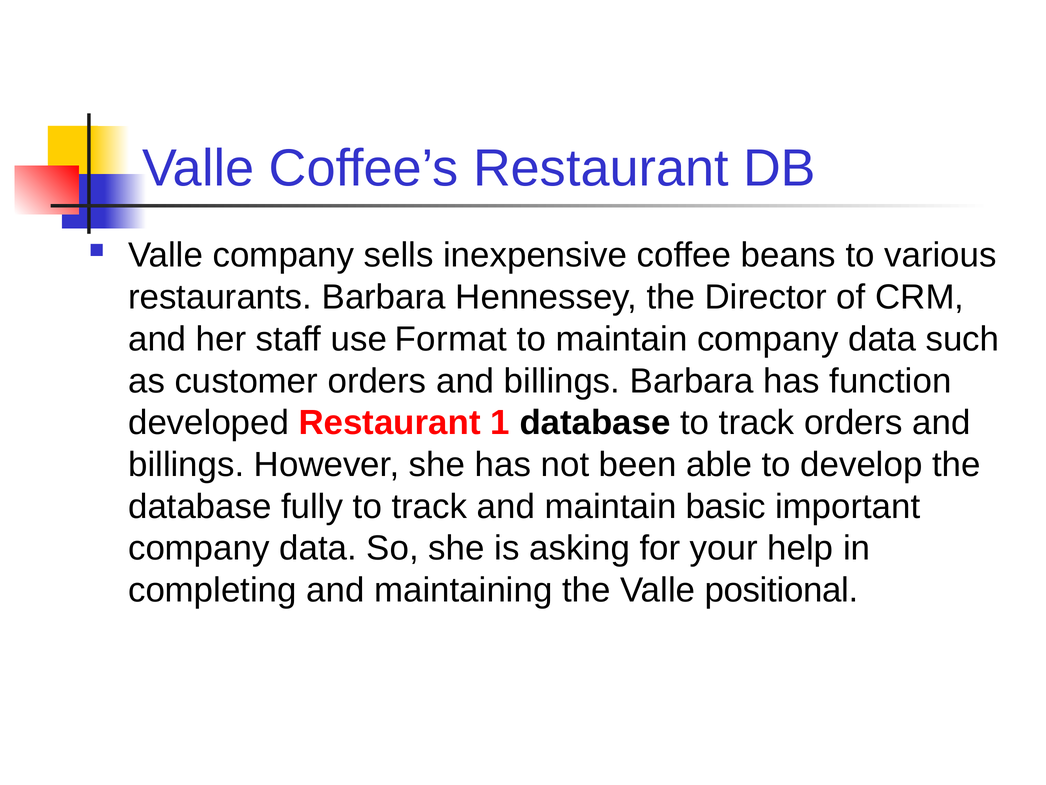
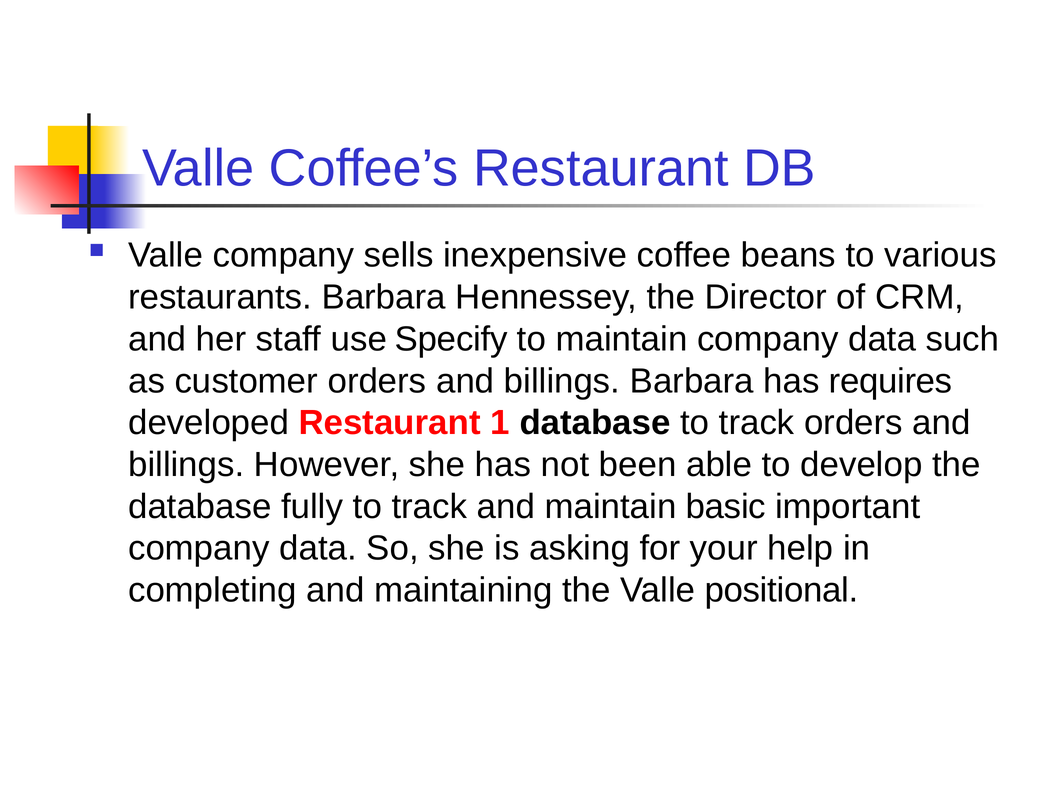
Format: Format -> Specify
function: function -> requires
